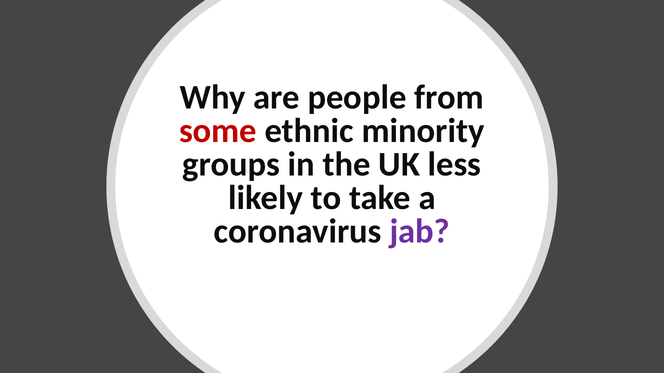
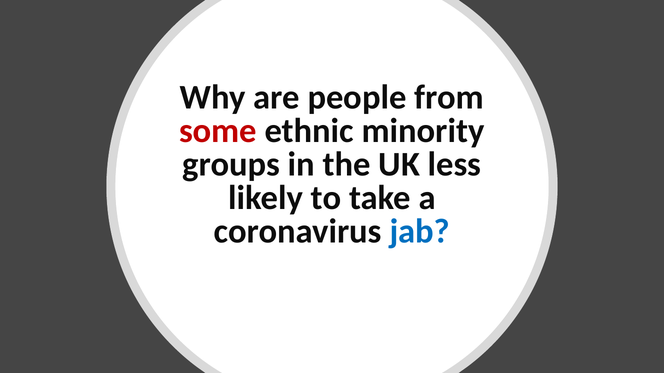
jab colour: purple -> blue
